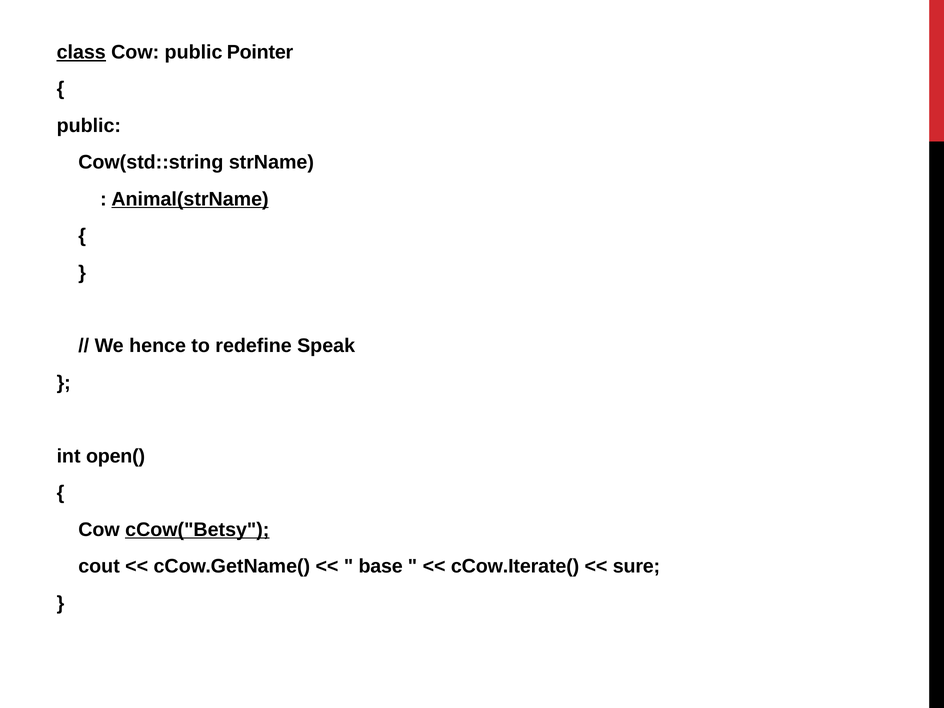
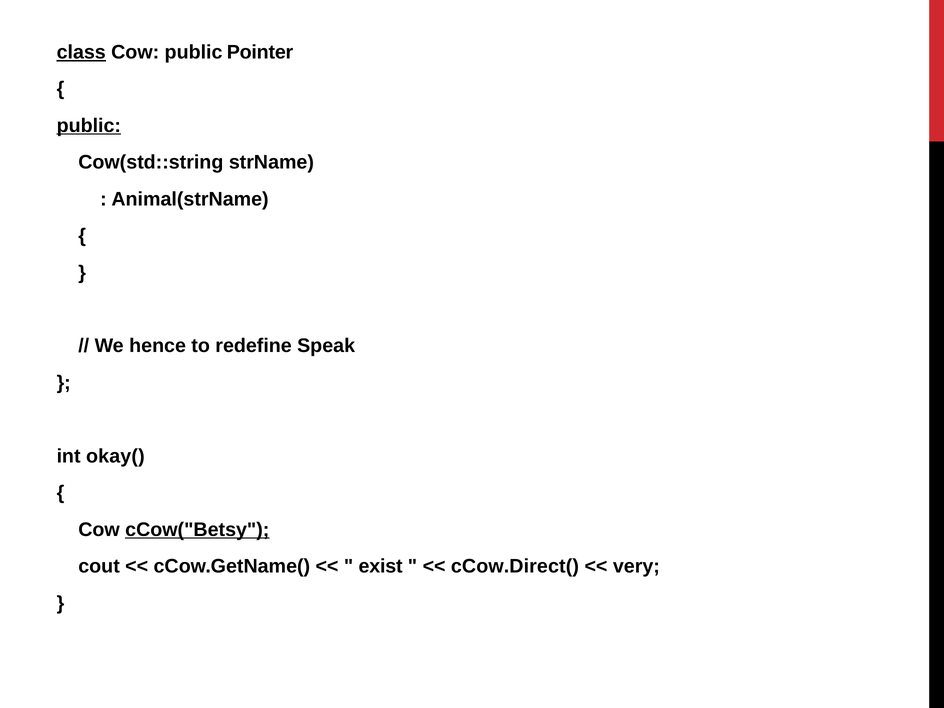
public at (89, 126) underline: none -> present
Animal(strName underline: present -> none
open(: open( -> okay(
base: base -> exist
cCow.Iterate(: cCow.Iterate( -> cCow.Direct(
sure: sure -> very
